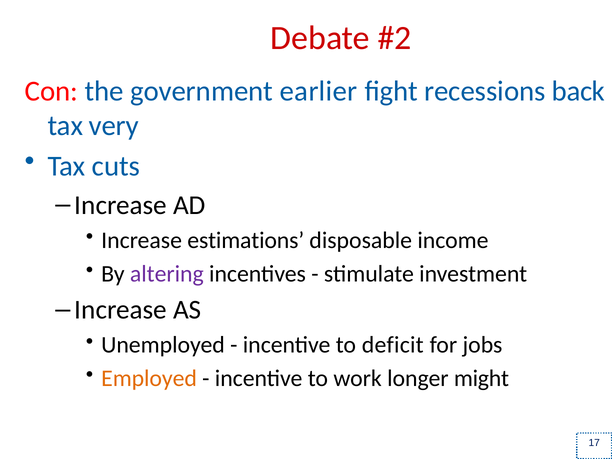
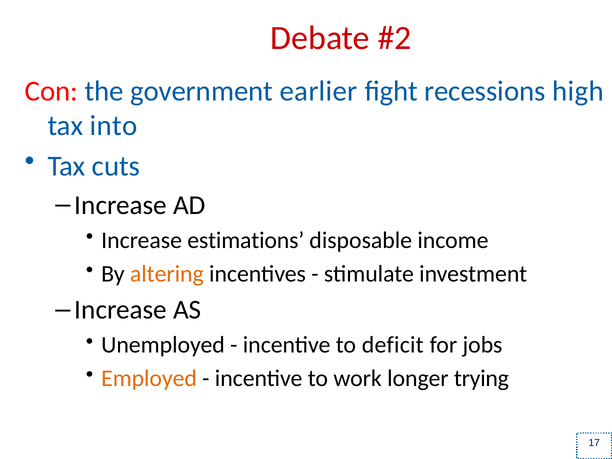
back: back -> high
very: very -> into
altering colour: purple -> orange
might: might -> trying
